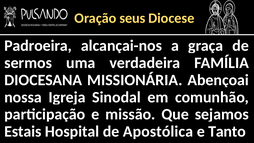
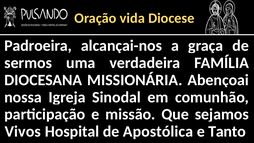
seus: seus -> vida
Estais: Estais -> Vivos
